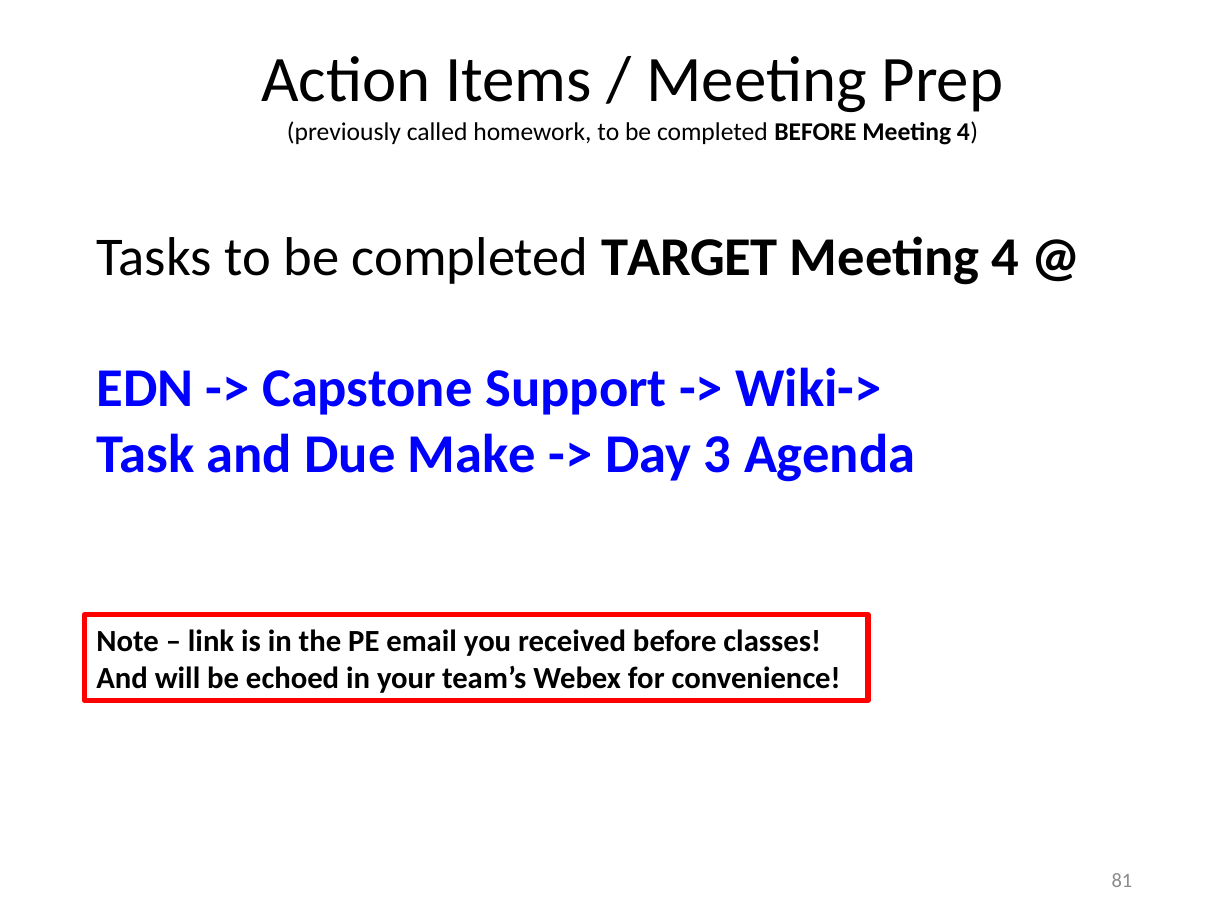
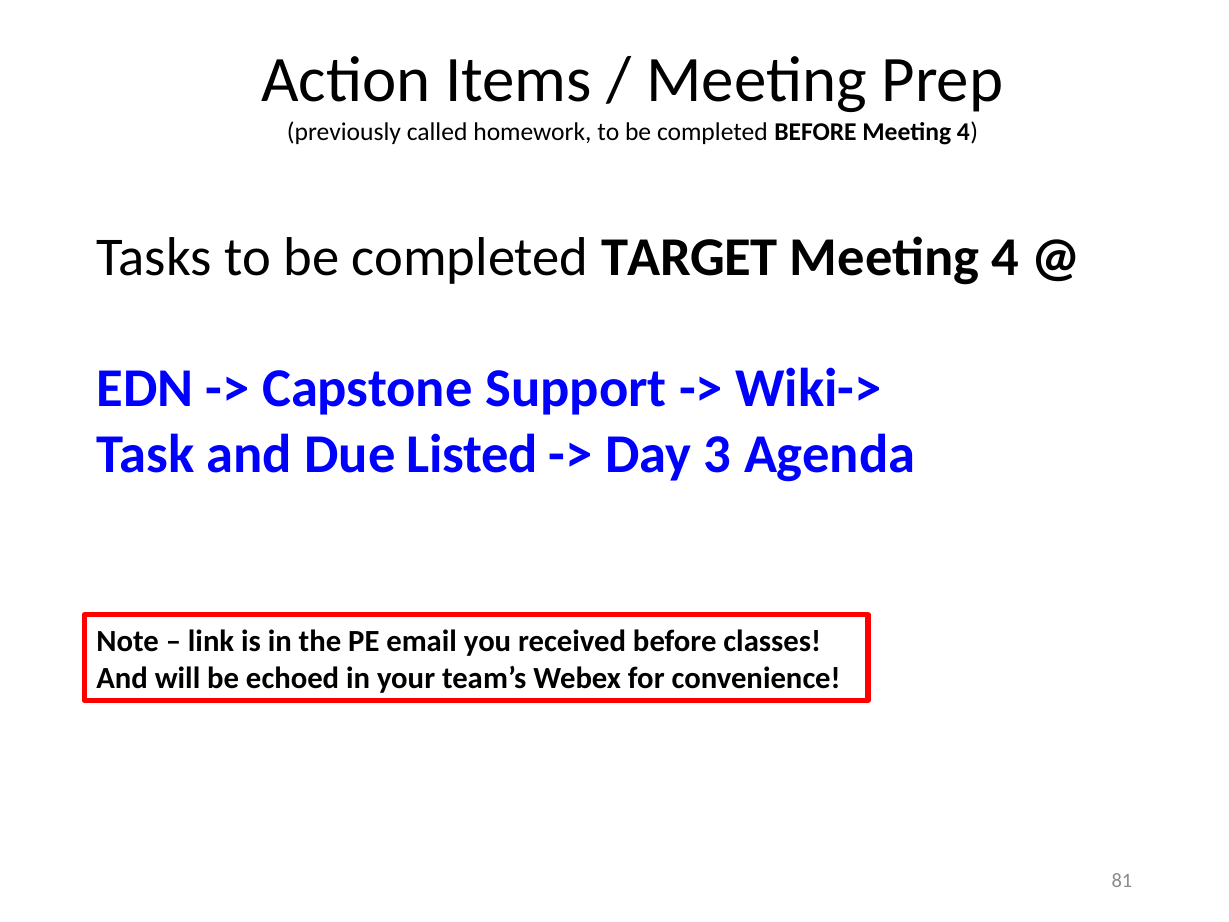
Make: Make -> Listed
